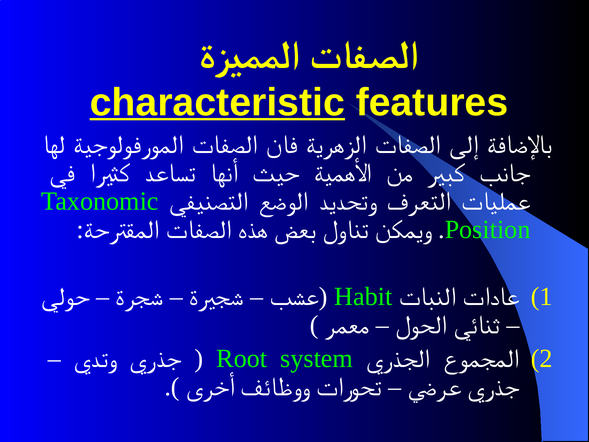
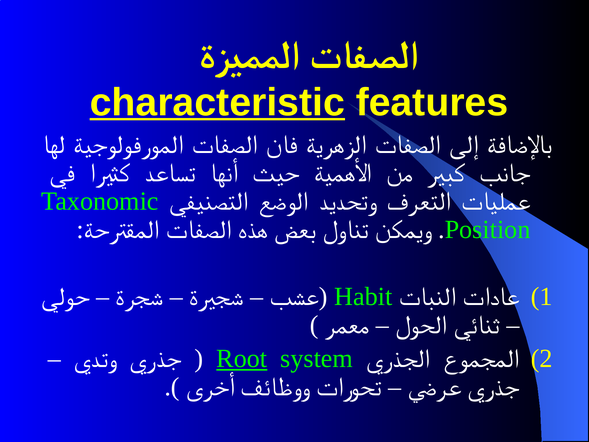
Root underline: none -> present
